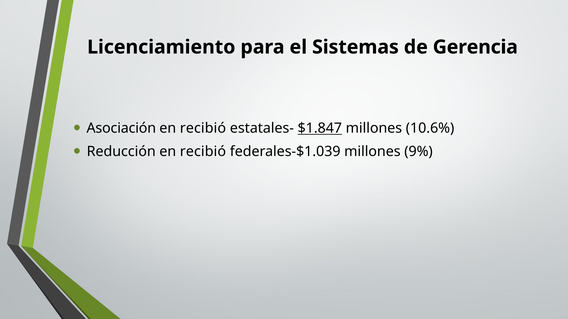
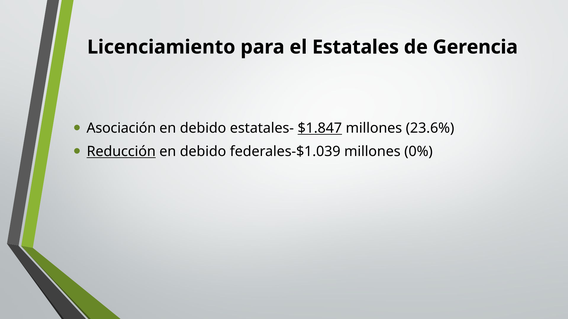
Sistemas: Sistemas -> Estatales
recibió at (203, 128): recibió -> debido
10.6%: 10.6% -> 23.6%
Reducción underline: none -> present
recibió at (203, 152): recibió -> debido
9%: 9% -> 0%
